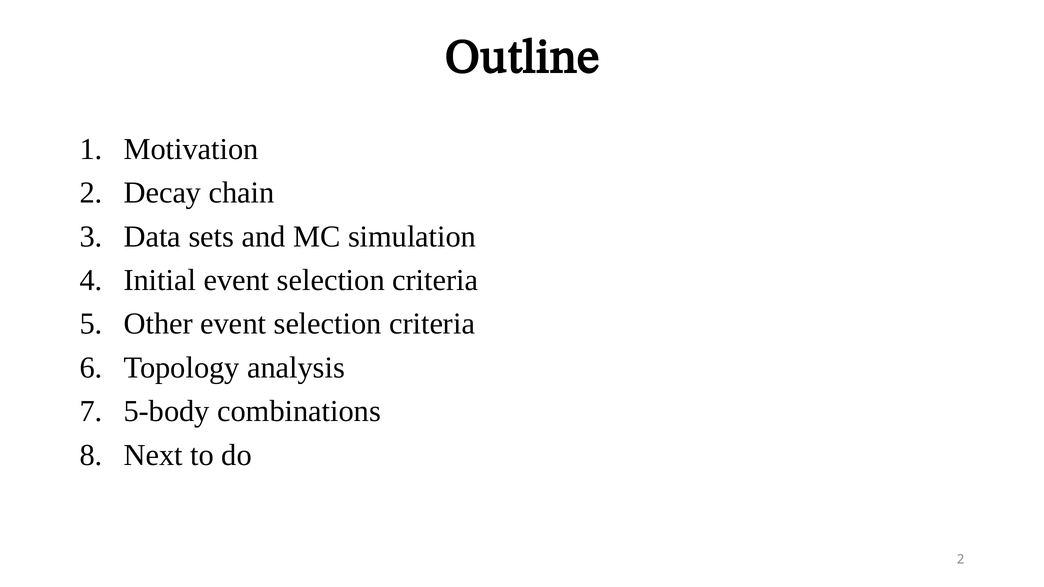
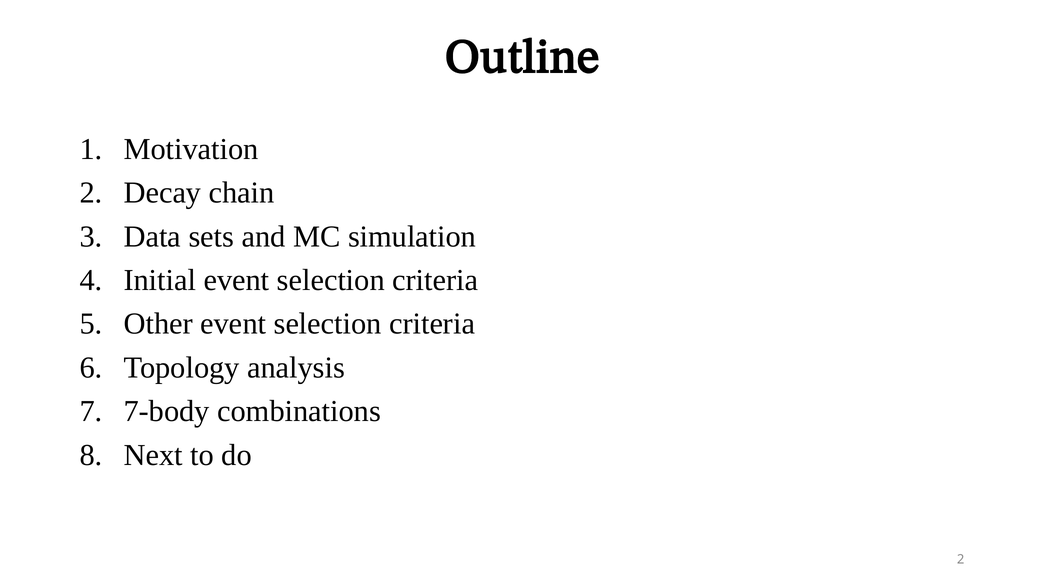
5-body: 5-body -> 7-body
